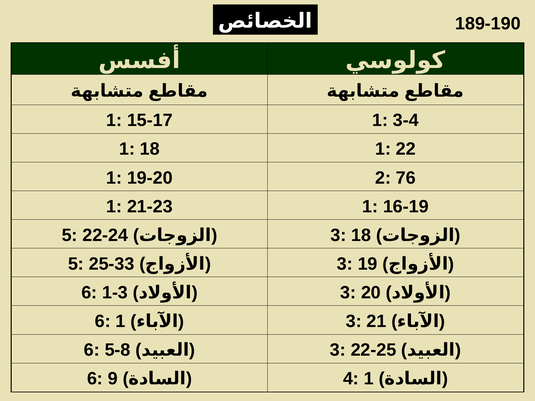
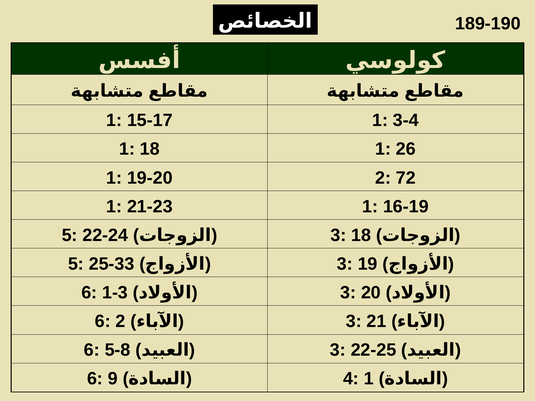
22: 22 -> 26
76: 76 -> 72
6 1: 1 -> 2
